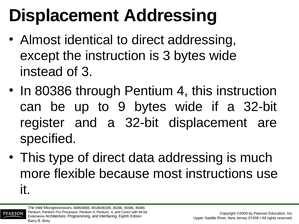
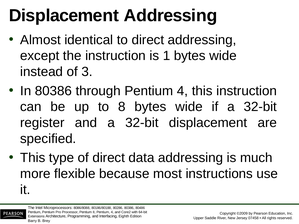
is 3: 3 -> 1
9: 9 -> 8
